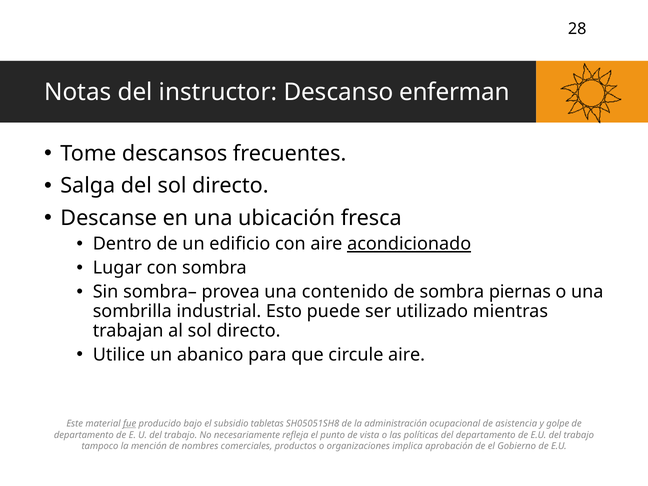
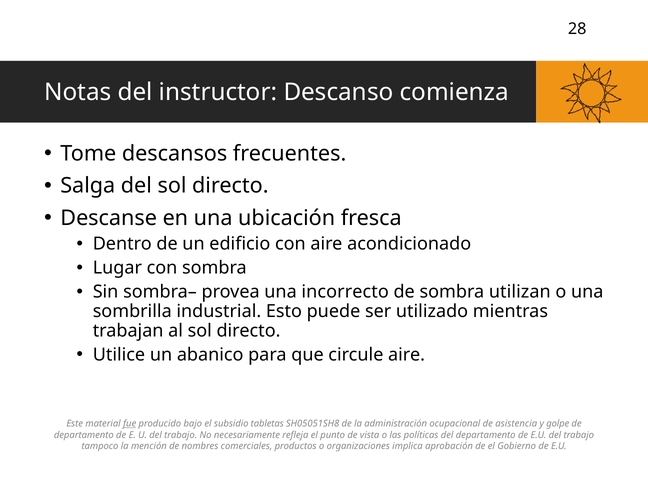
enferman: enferman -> comienza
acondicionado underline: present -> none
contenido: contenido -> incorrecto
piernas: piernas -> utilizan
